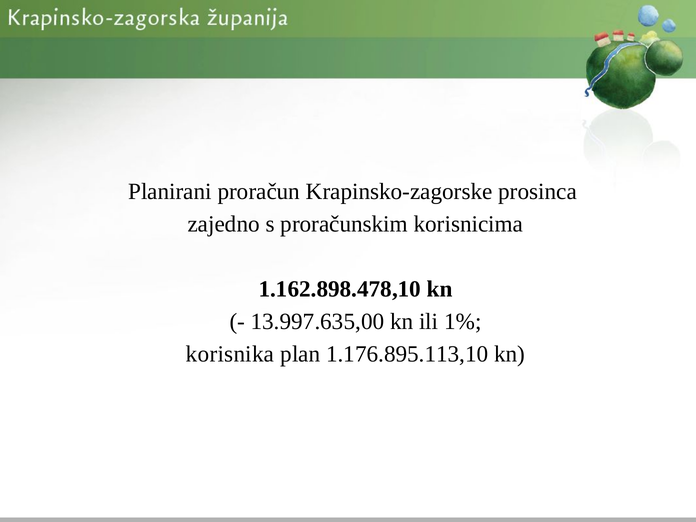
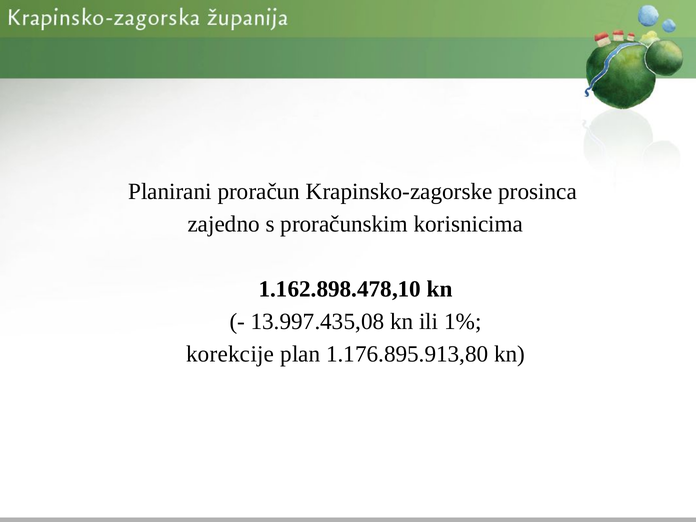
13.997.635,00: 13.997.635,00 -> 13.997.435,08
korisnika: korisnika -> korekcije
1.176.895.113,10: 1.176.895.113,10 -> 1.176.895.913,80
